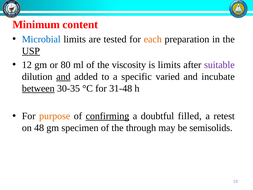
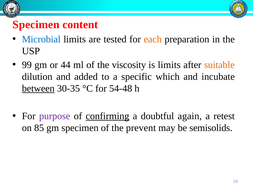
Minimum at (36, 25): Minimum -> Specimen
USP underline: present -> none
12: 12 -> 99
80: 80 -> 44
suitable colour: purple -> orange
and at (63, 77) underline: present -> none
varied: varied -> which
31-48: 31-48 -> 54-48
purpose colour: orange -> purple
filled: filled -> again
48: 48 -> 85
through: through -> prevent
